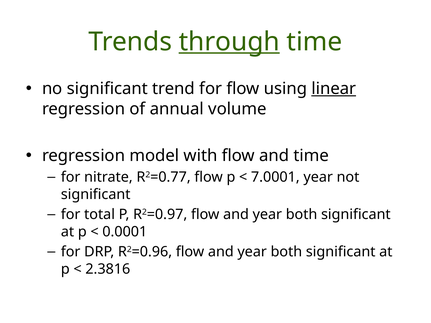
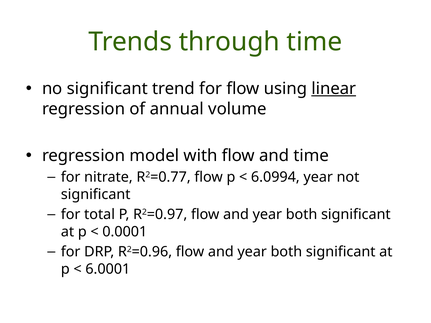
through underline: present -> none
7.0001: 7.0001 -> 6.0994
2.3816: 2.3816 -> 6.0001
